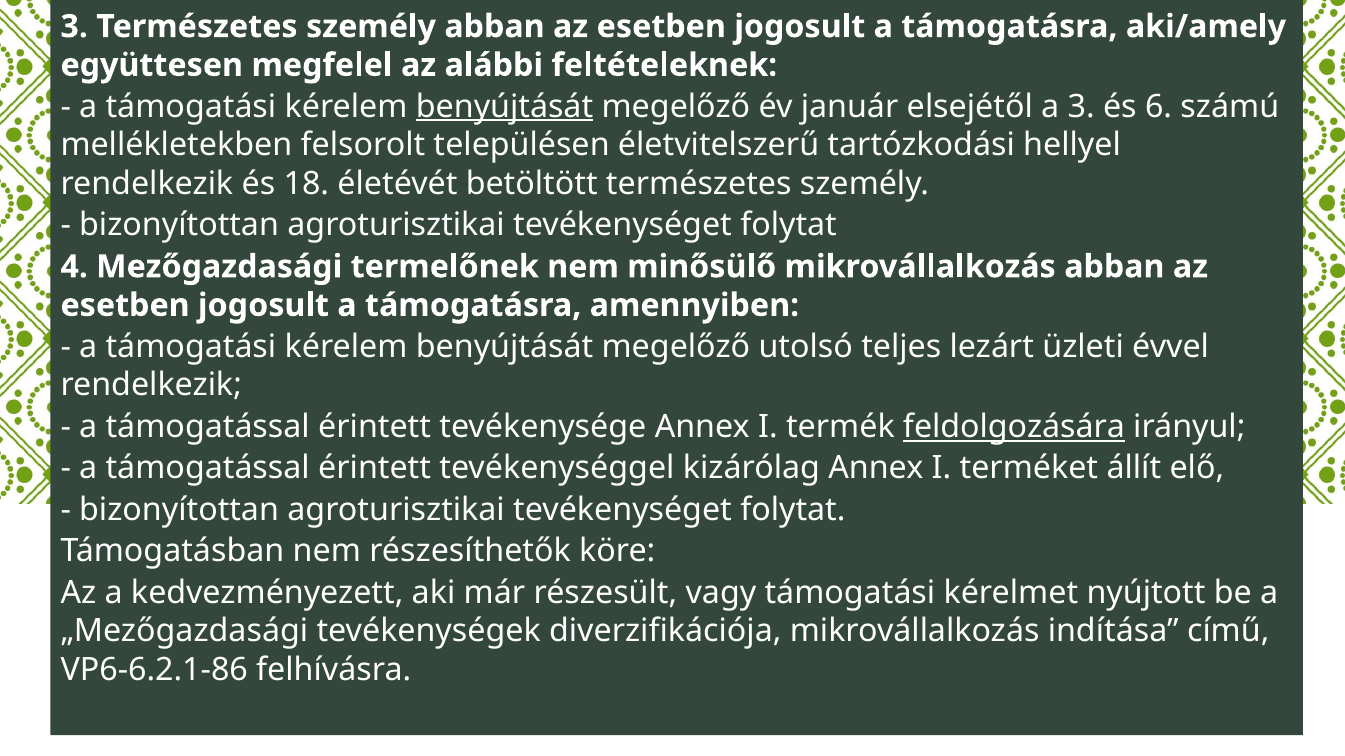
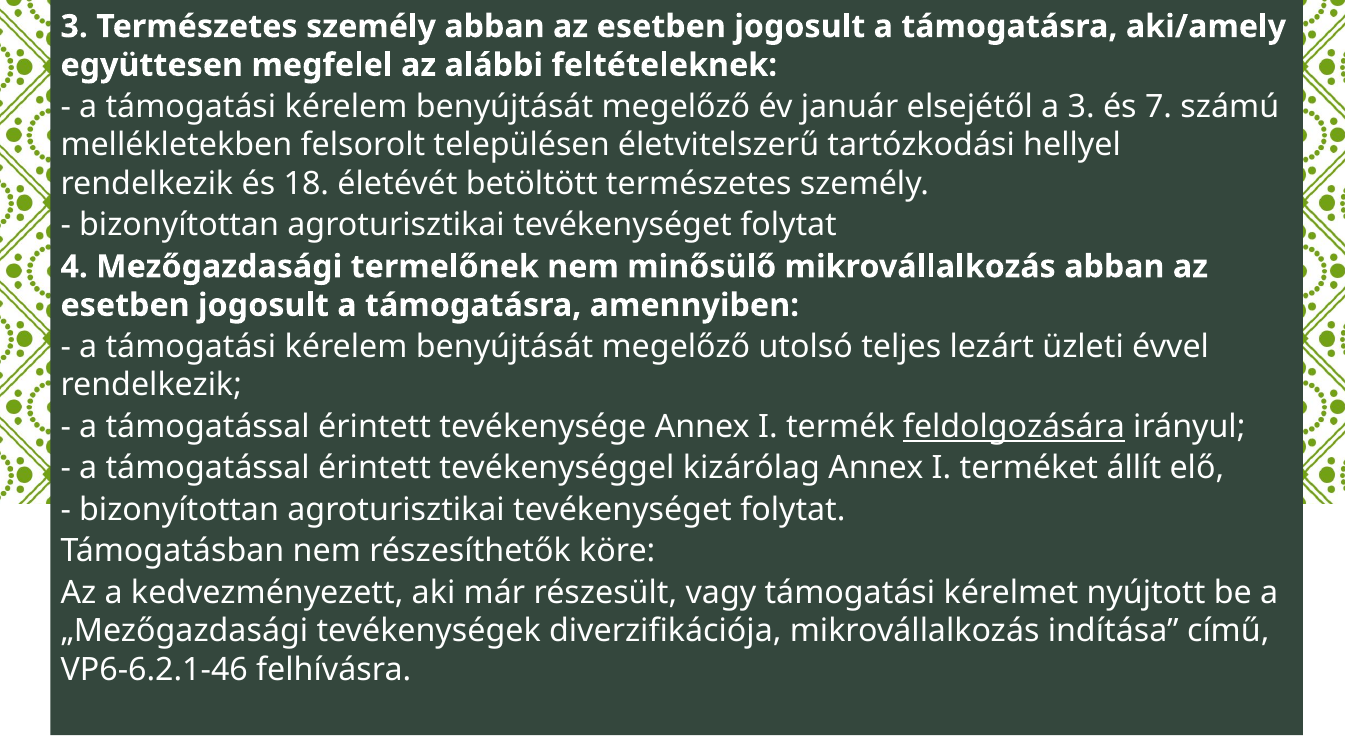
benyújtását at (505, 107) underline: present -> none
6: 6 -> 7
VP6-6.2.1-86: VP6-6.2.1-86 -> VP6-6.2.1-46
